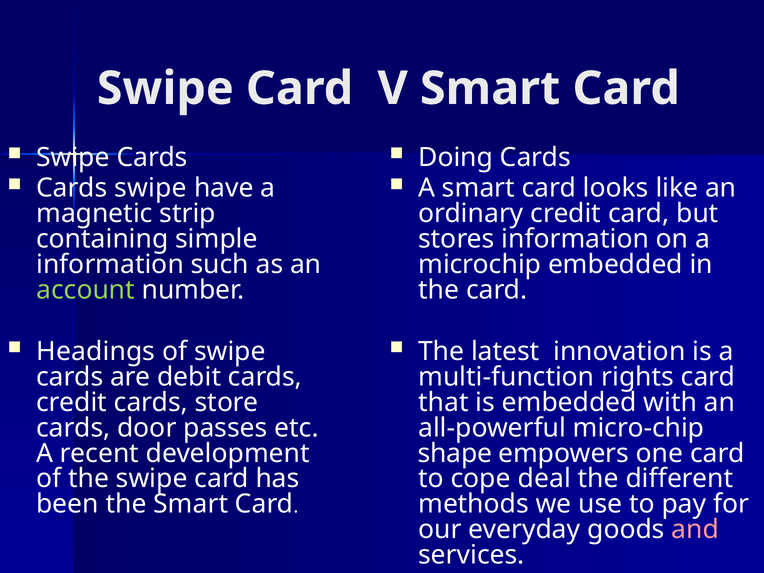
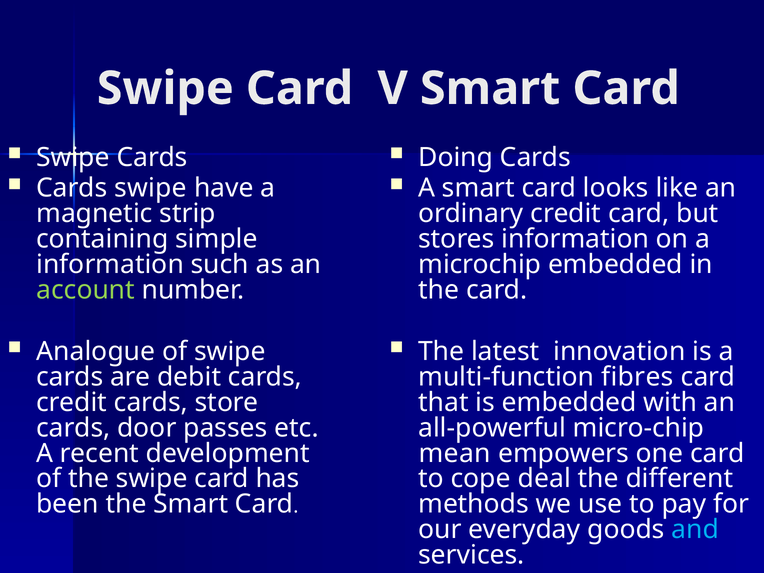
Headings: Headings -> Analogue
rights: rights -> fibres
shape: shape -> mean
and colour: pink -> light blue
